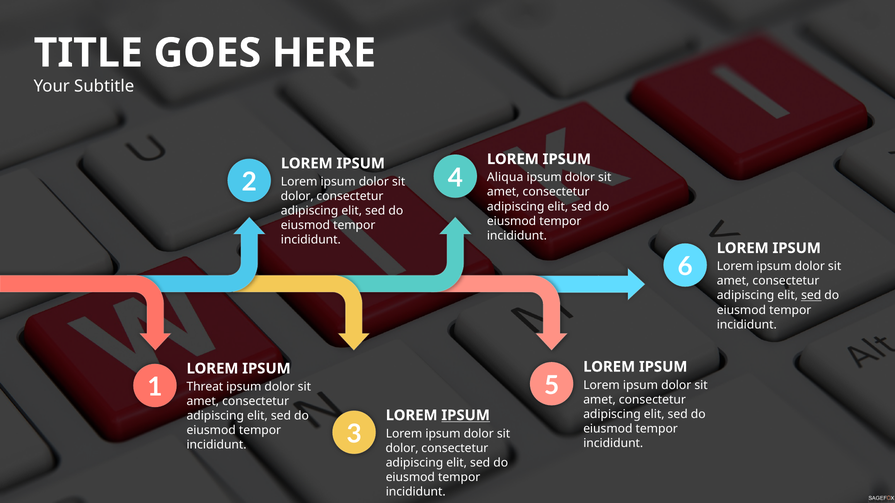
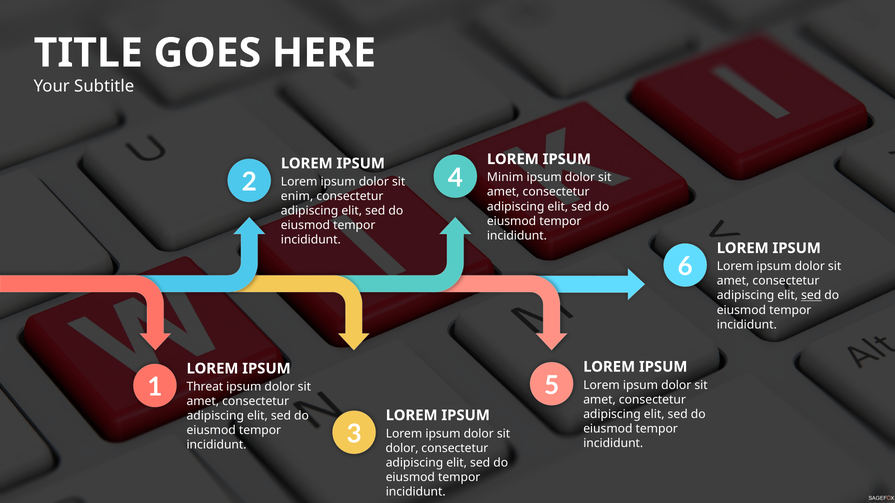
Aliqua: Aliqua -> Minim
dolor at (297, 196): dolor -> enim
IPSUM at (466, 416) underline: present -> none
